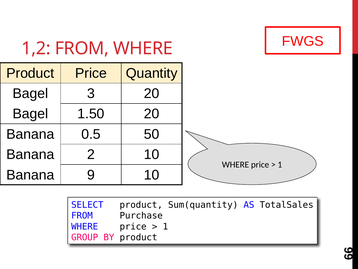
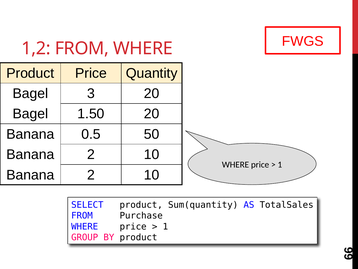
9 at (91, 175): 9 -> 2
